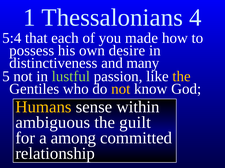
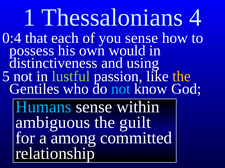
5:4: 5:4 -> 0:4
you made: made -> sense
desire: desire -> would
many: many -> using
not at (121, 89) colour: yellow -> light blue
Humans colour: yellow -> light blue
